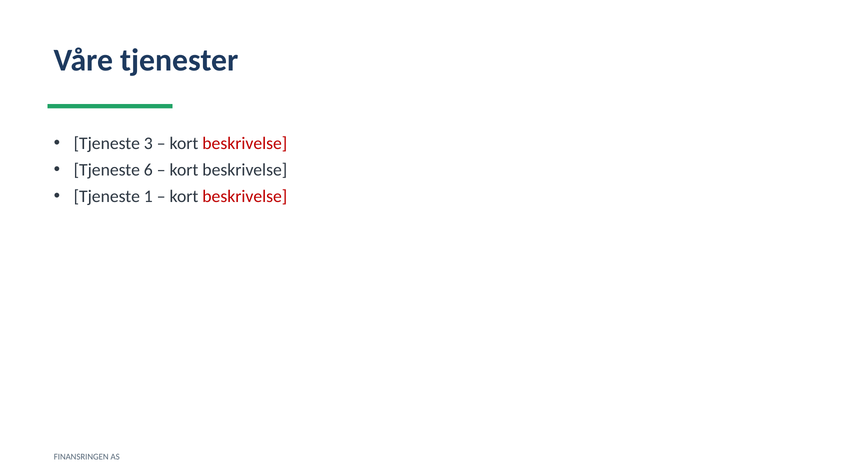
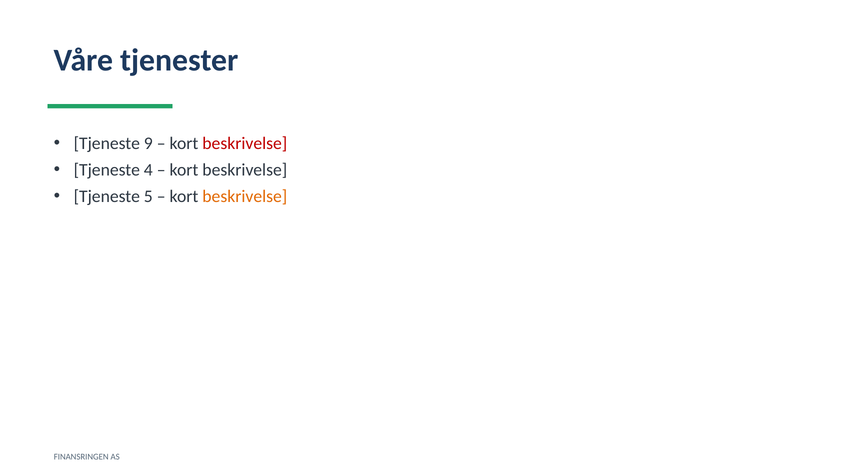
3: 3 -> 9
6: 6 -> 4
1: 1 -> 5
beskrivelse at (245, 196) colour: red -> orange
